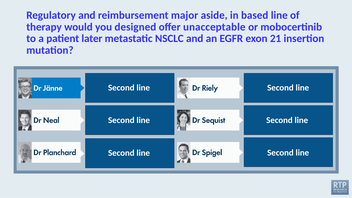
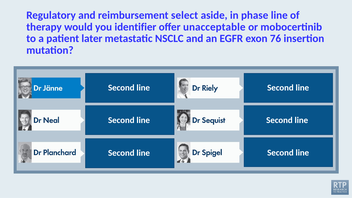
major: major -> select
based: based -> phase
designed: designed -> identifier
21: 21 -> 76
